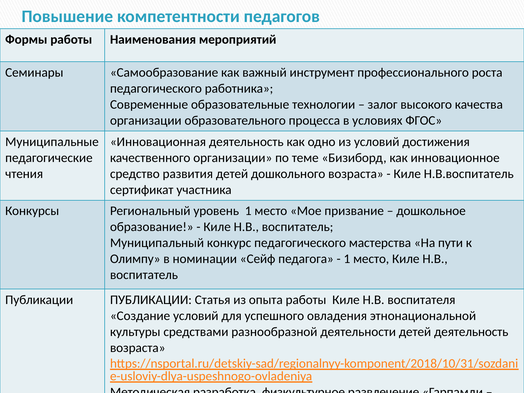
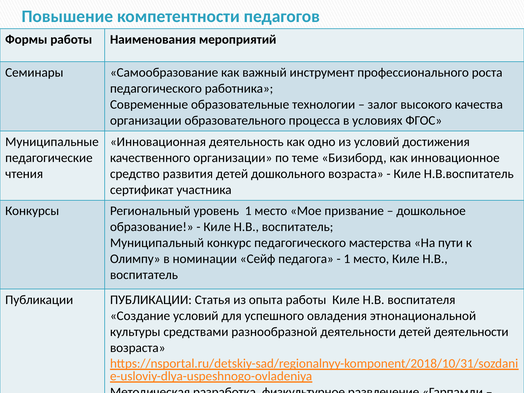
детей деятельность: деятельность -> деятельности
